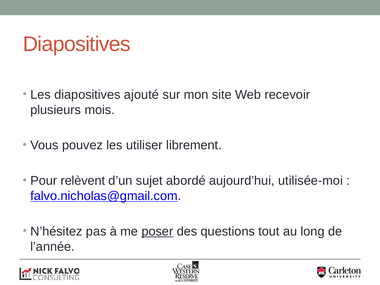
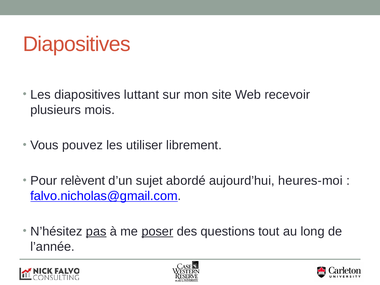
ajouté: ajouté -> luttant
utilisée-moi: utilisée-moi -> heures-moi
pas underline: none -> present
